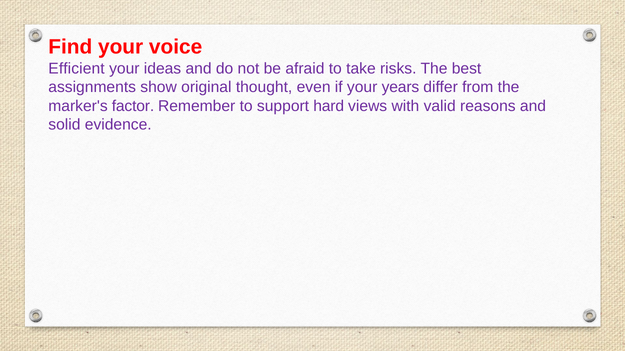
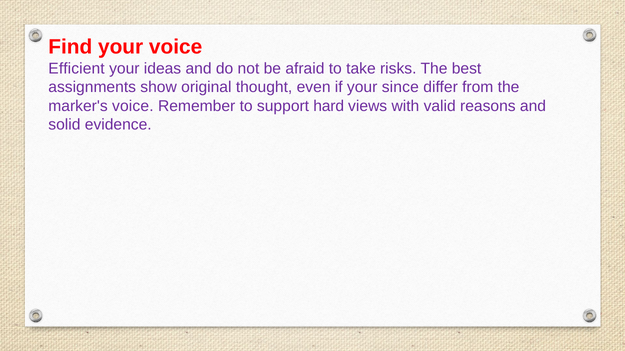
years: years -> since
marker's factor: factor -> voice
